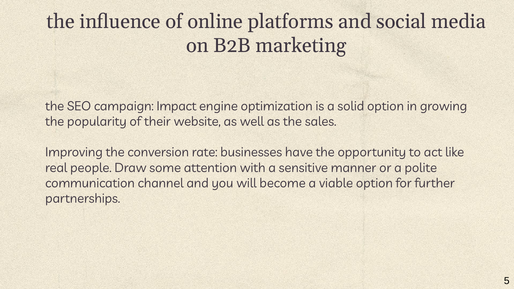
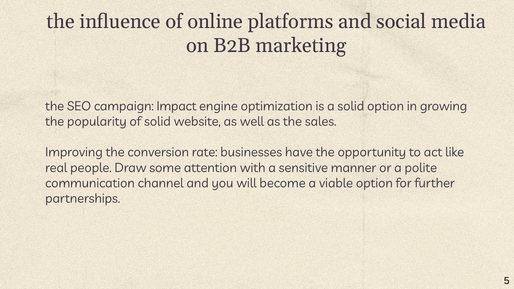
of their: their -> solid
